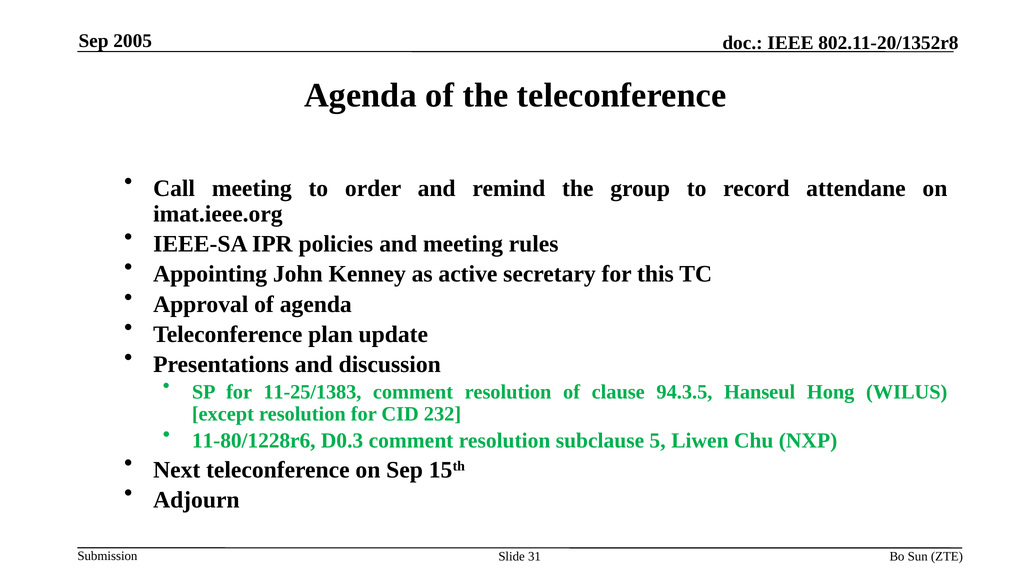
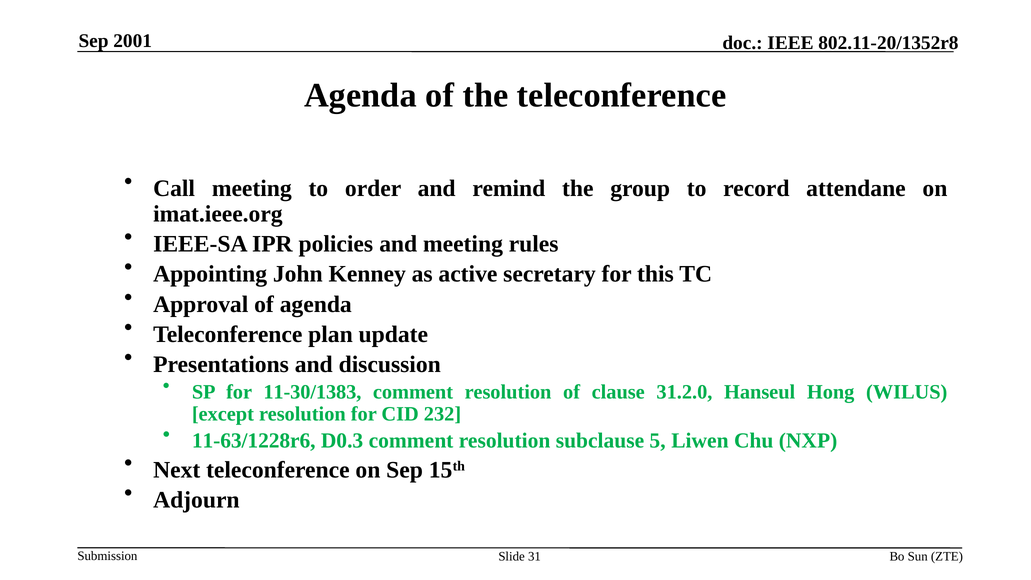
2005: 2005 -> 2001
11-25/1383: 11-25/1383 -> 11-30/1383
94.3.5: 94.3.5 -> 31.2.0
11-80/1228r6: 11-80/1228r6 -> 11-63/1228r6
